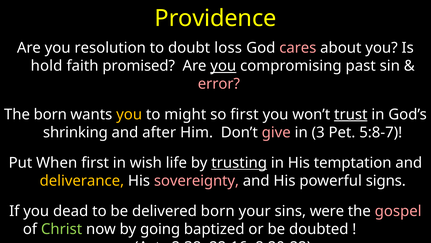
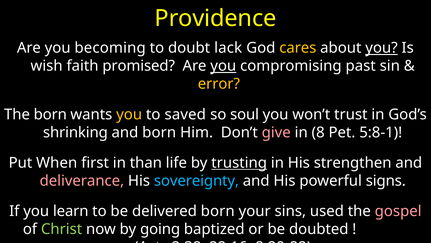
resolution: resolution -> becoming
loss: loss -> lack
cares colour: pink -> yellow
you at (382, 48) underline: none -> present
hold: hold -> wish
error colour: pink -> yellow
might: might -> saved
so first: first -> soul
trust underline: present -> none
and after: after -> born
3: 3 -> 8
5:8-7: 5:8-7 -> 5:8-1
wish: wish -> than
temptation: temptation -> strengthen
deliverance colour: yellow -> pink
sovereignty colour: pink -> light blue
dead: dead -> learn
were: were -> used
